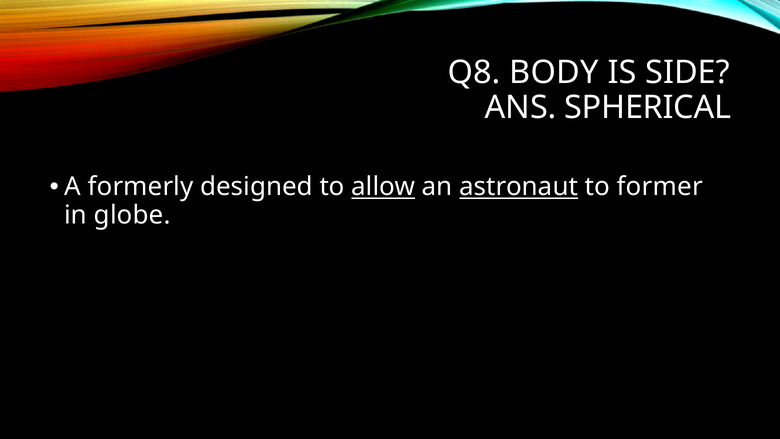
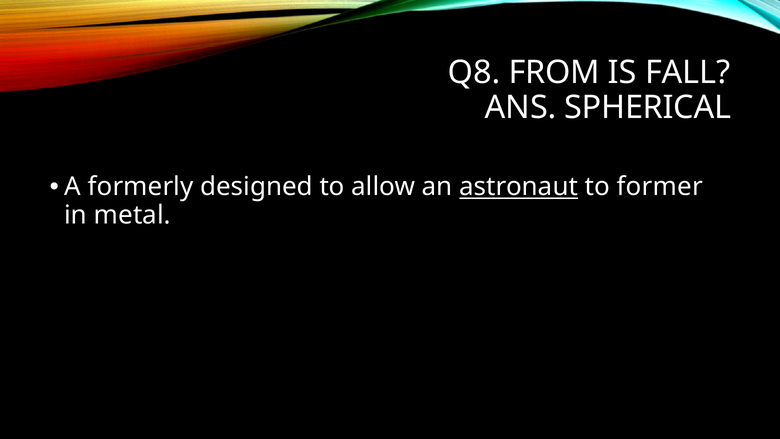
BODY: BODY -> FROM
SIDE: SIDE -> FALL
allow underline: present -> none
globe: globe -> metal
